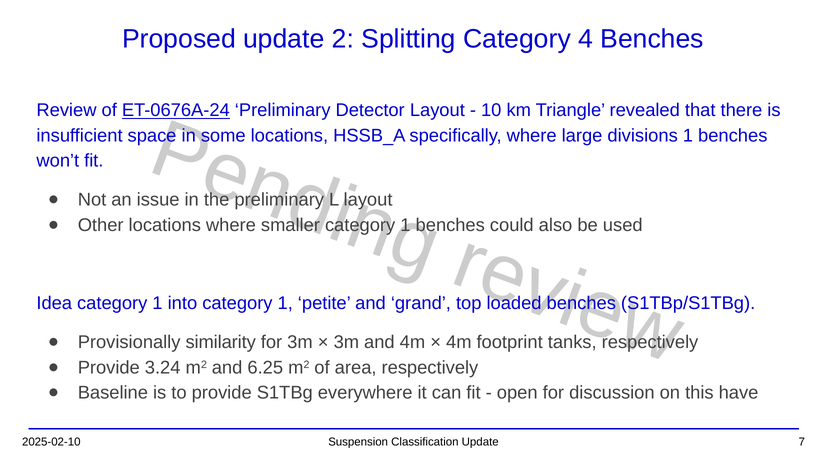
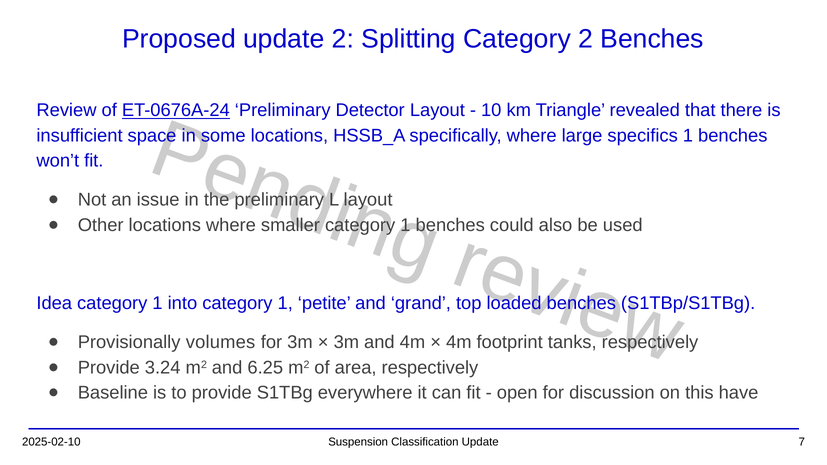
Category 4: 4 -> 2
divisions: divisions -> specifics
similarity: similarity -> volumes
